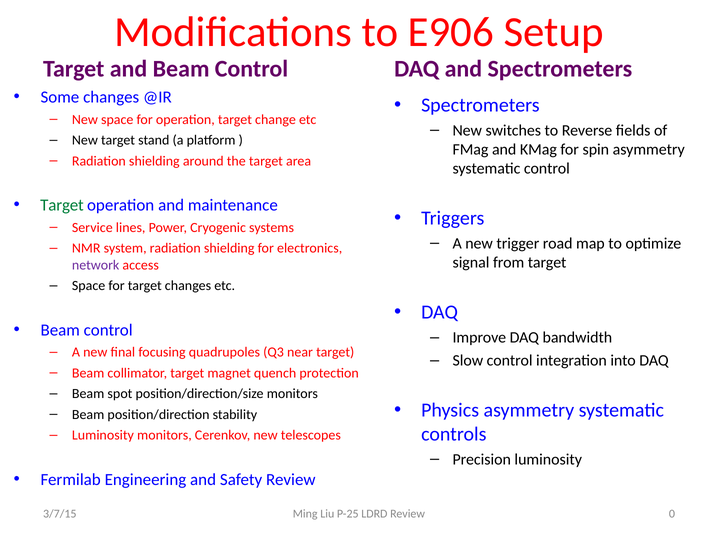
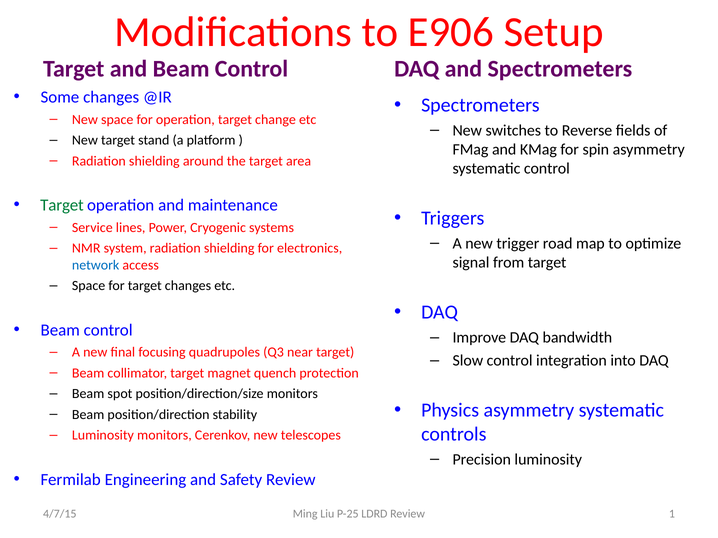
network colour: purple -> blue
0: 0 -> 1
3/7/15: 3/7/15 -> 4/7/15
